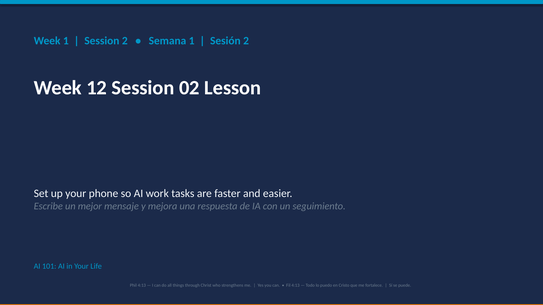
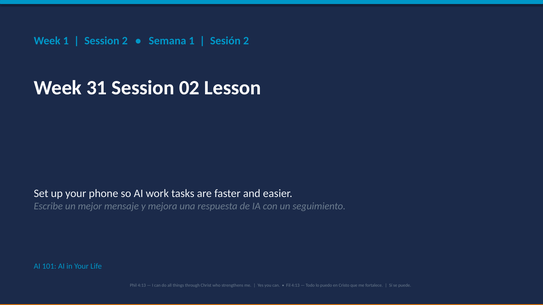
12: 12 -> 31
